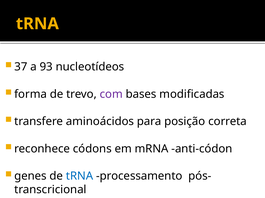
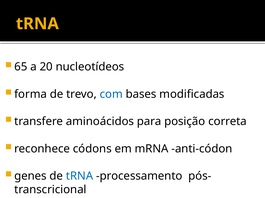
37: 37 -> 65
93: 93 -> 20
com colour: purple -> blue
